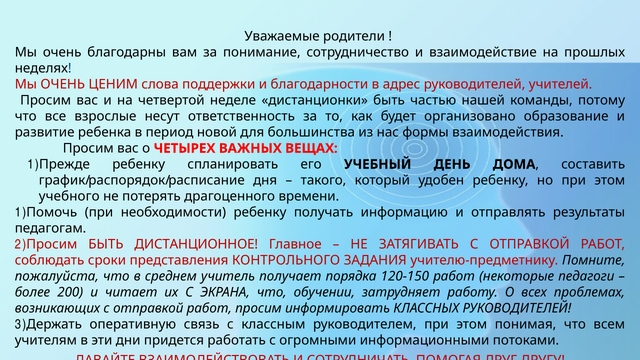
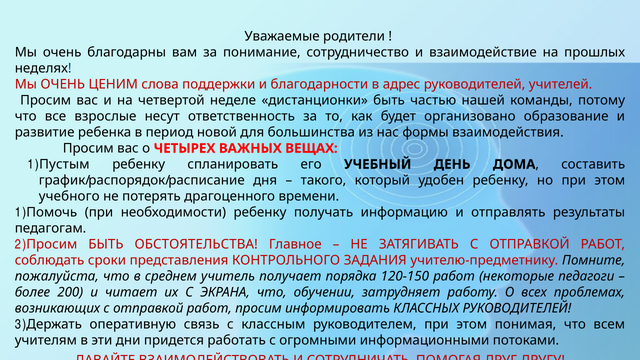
Прежде: Прежде -> Пустым
ДИСТАНЦИОННОЕ: ДИСТАНЦИОННОЕ -> ОБСТОЯТЕЛЬСТВА
